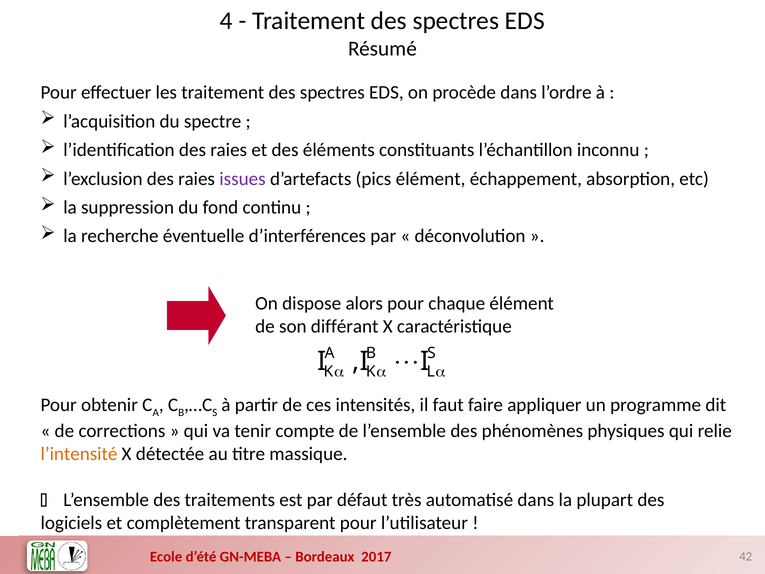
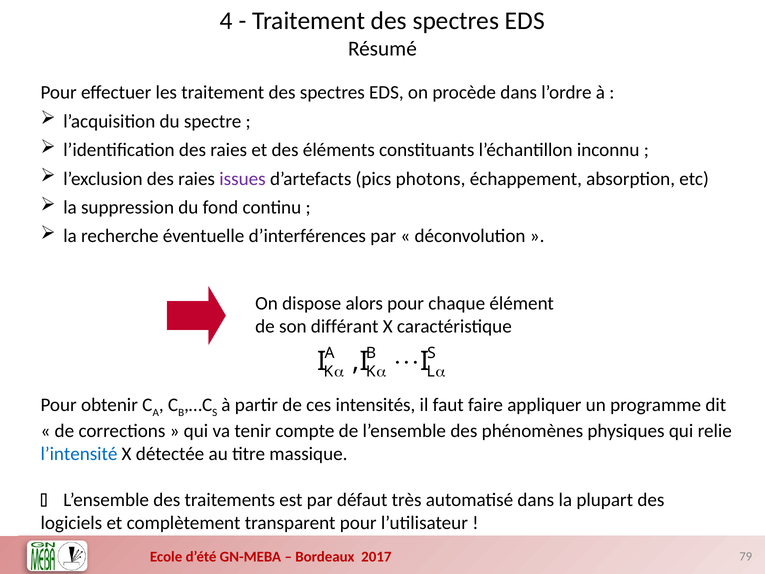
pics élément: élément -> photons
l’intensité colour: orange -> blue
42: 42 -> 79
